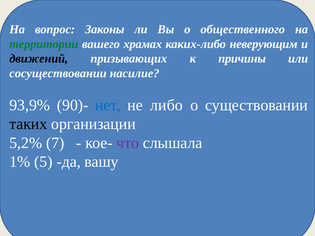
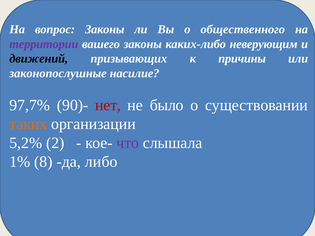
территории colour: green -> purple
вашего храмах: храмах -> законы
сосуществовании: сосуществовании -> законопослушные
93,9%: 93,9% -> 97,7%
нет colour: blue -> red
либо: либо -> было
таких colour: black -> orange
7: 7 -> 2
1% 5: 5 -> 8
вашу: вашу -> либо
